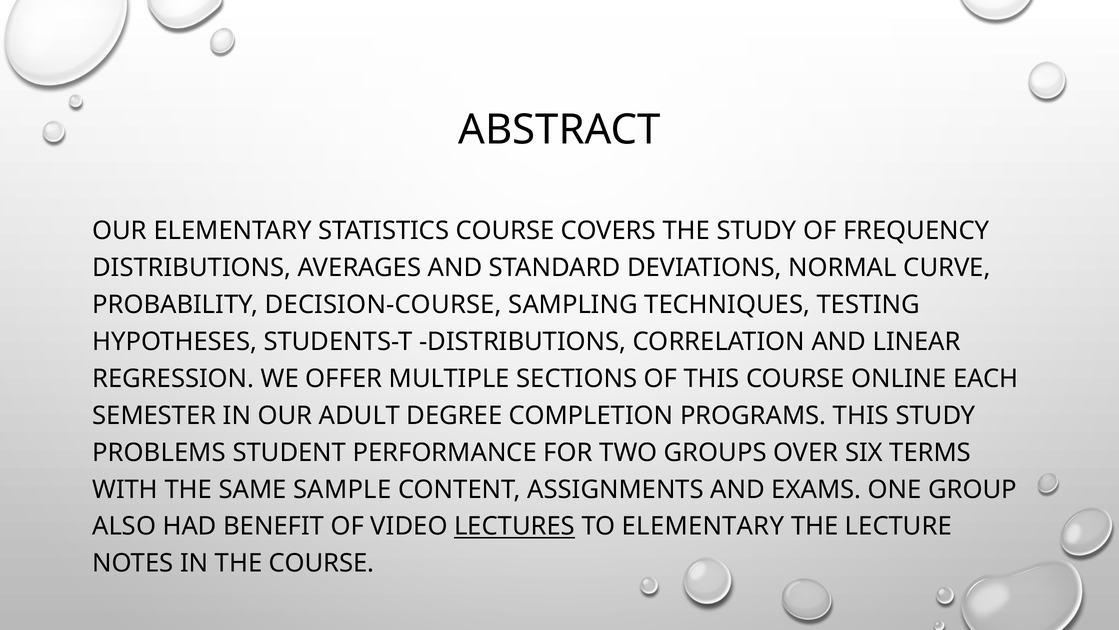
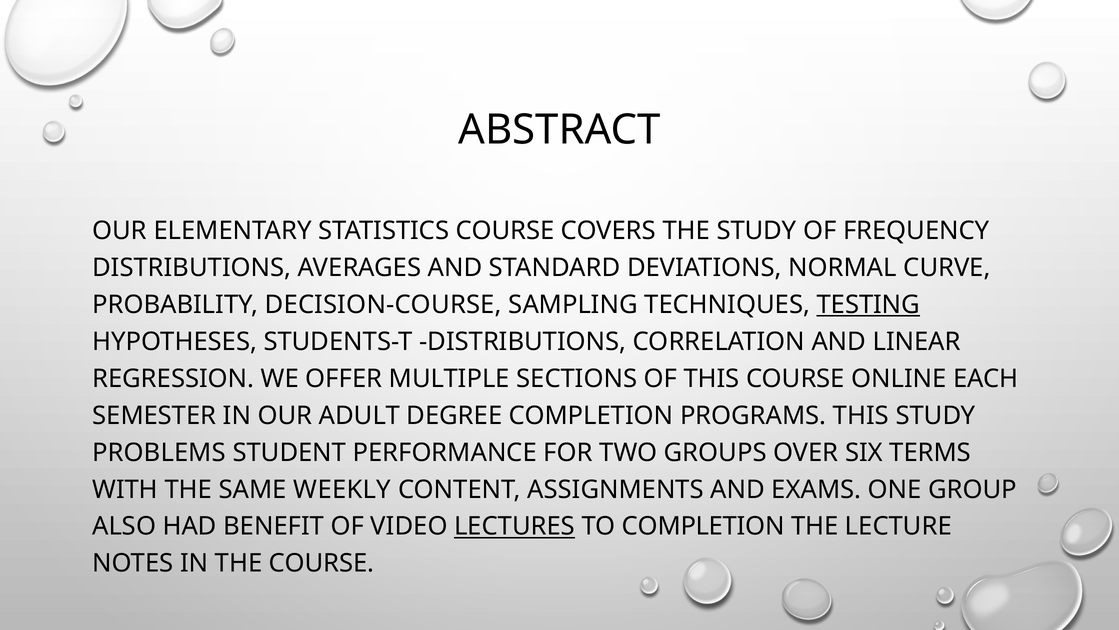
TESTING underline: none -> present
SAMPLE: SAMPLE -> WEEKLY
TO ELEMENTARY: ELEMENTARY -> COMPLETION
